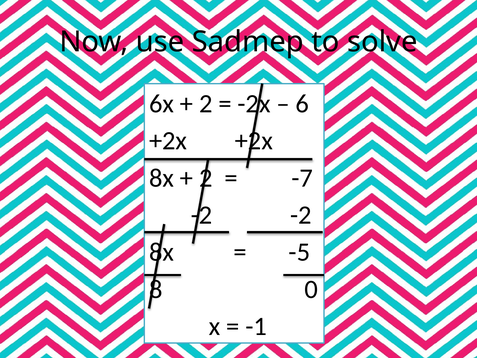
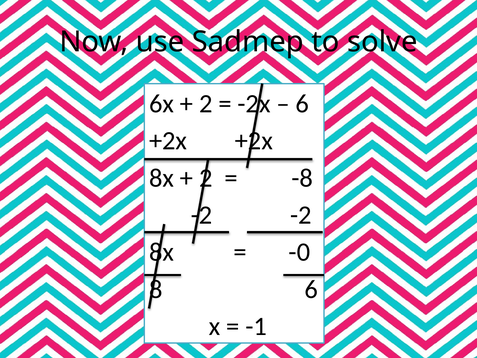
-7: -7 -> -8
-5: -5 -> -0
0 at (311, 289): 0 -> 6
